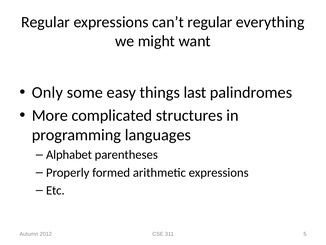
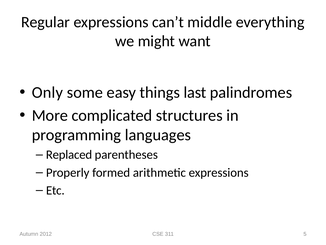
can’t regular: regular -> middle
Alphabet: Alphabet -> Replaced
